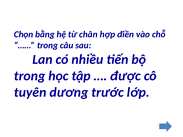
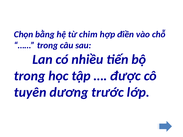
chân: chân -> chim
